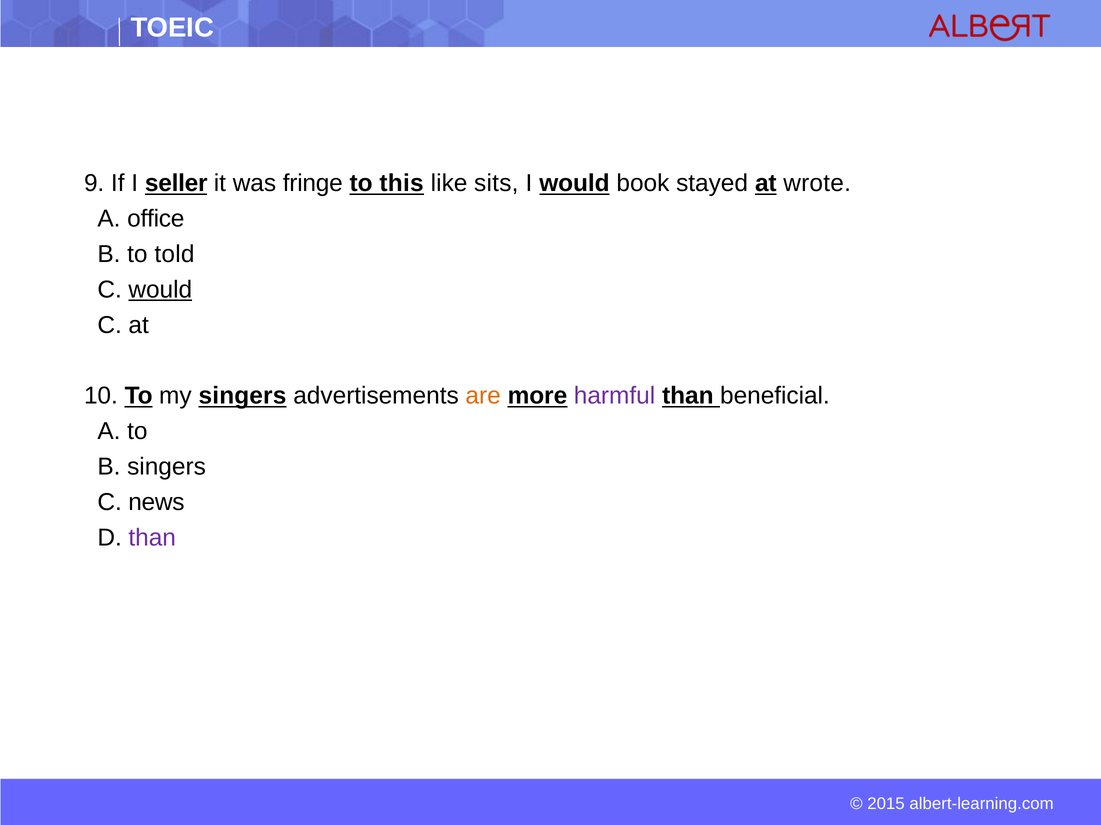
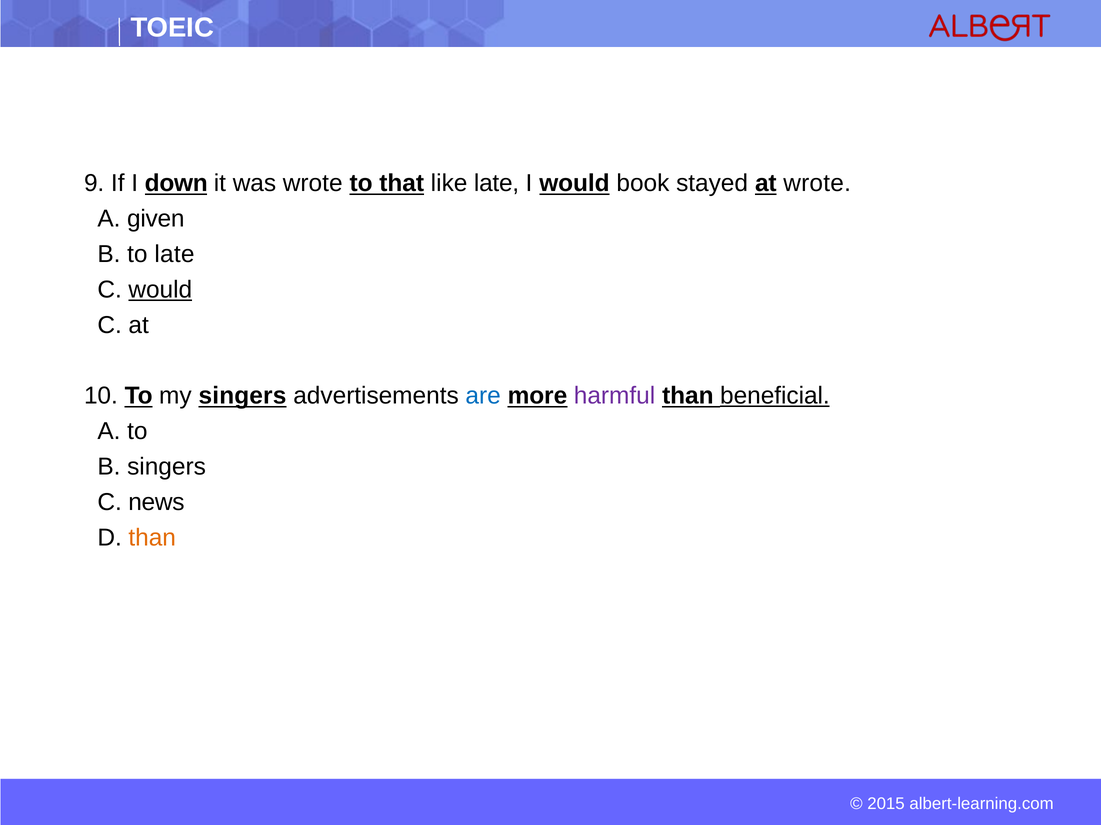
seller: seller -> down
was fringe: fringe -> wrote
this: this -> that
like sits: sits -> late
office: office -> given
to told: told -> late
are colour: orange -> blue
beneficial underline: none -> present
than at (152, 538) colour: purple -> orange
